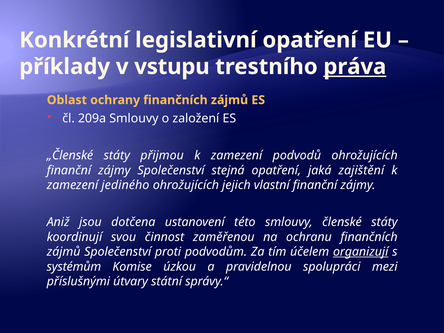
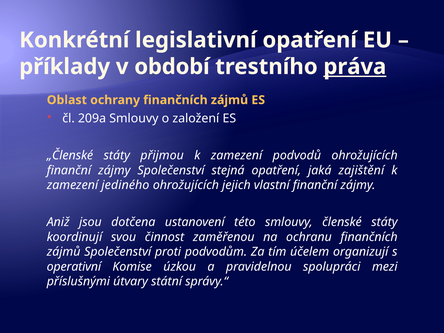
vstupu: vstupu -> období
organizují underline: present -> none
systémům: systémům -> operativní
